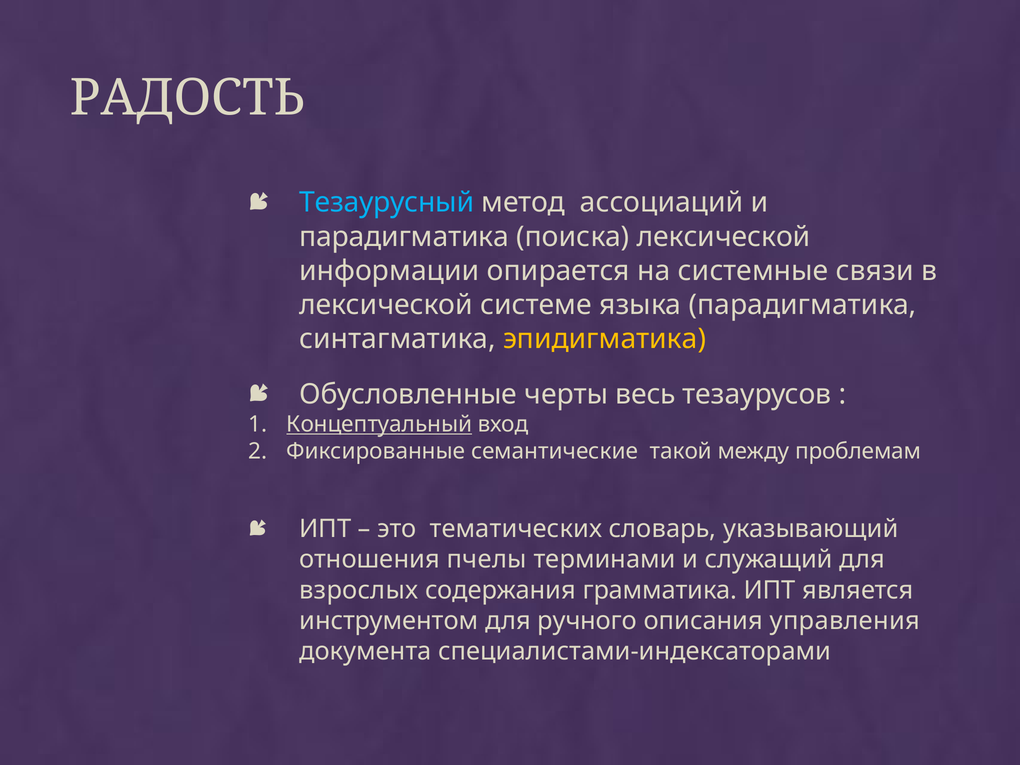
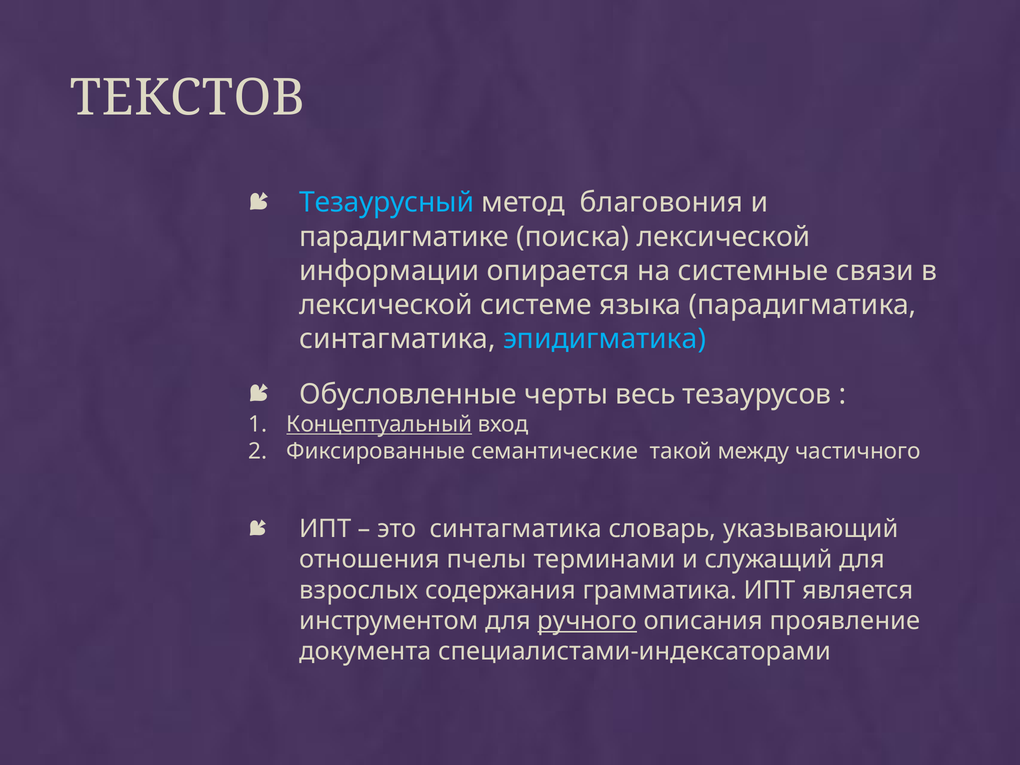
РАДОСТЬ: РАДОСТЬ -> ТЕКСТОВ
ассоциаций: ассоциаций -> благовония
парадигматика at (404, 237): парадигматика -> парадигматике
эпидигматика colour: yellow -> light blue
проблемам: проблемам -> частичного
это тематических: тематических -> синтагматика
ручного underline: none -> present
управления: управления -> проявление
